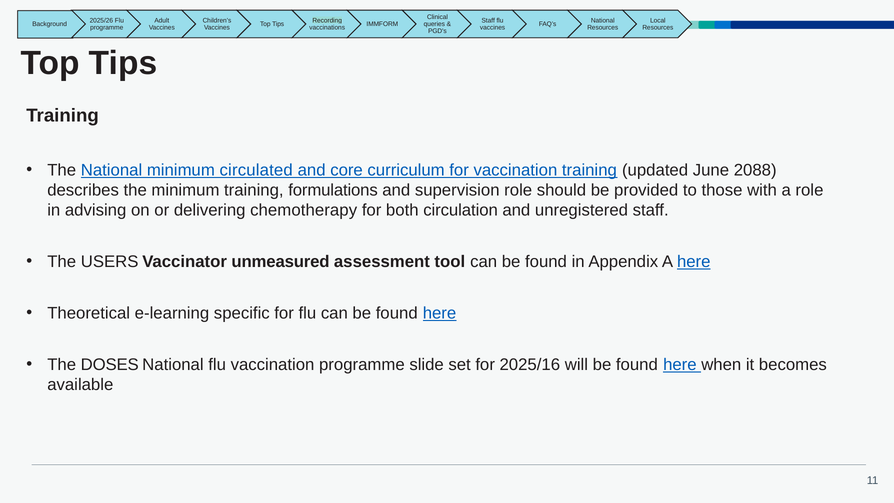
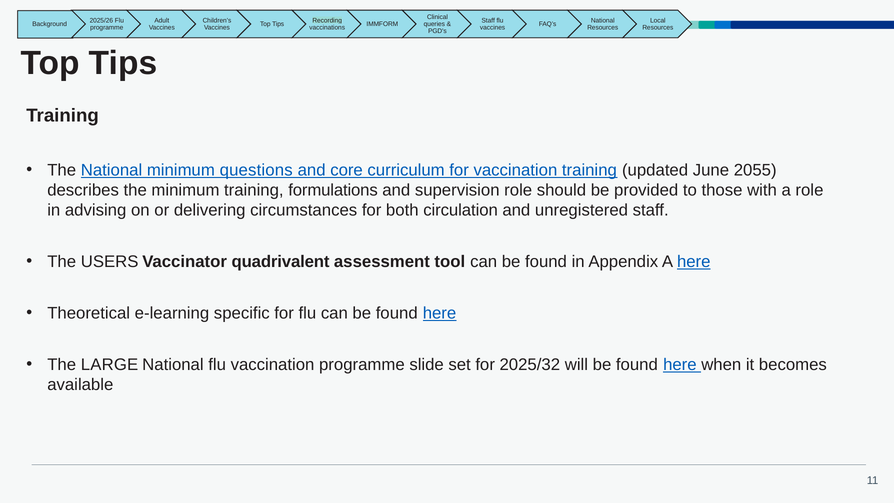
circulated: circulated -> questions
2088: 2088 -> 2055
chemotherapy: chemotherapy -> circumstances
unmeasured: unmeasured -> quadrivalent
DOSES: DOSES -> LARGE
2025/16: 2025/16 -> 2025/32
